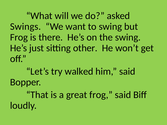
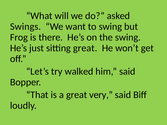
sitting other: other -> great
great frog: frog -> very
